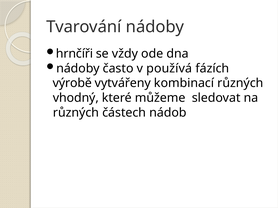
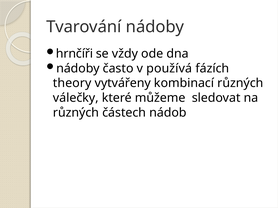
výrobě: výrobě -> theory
vhodný: vhodný -> válečky
